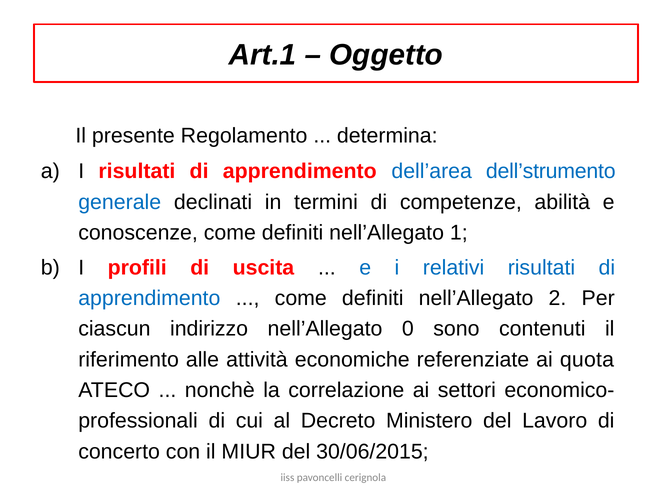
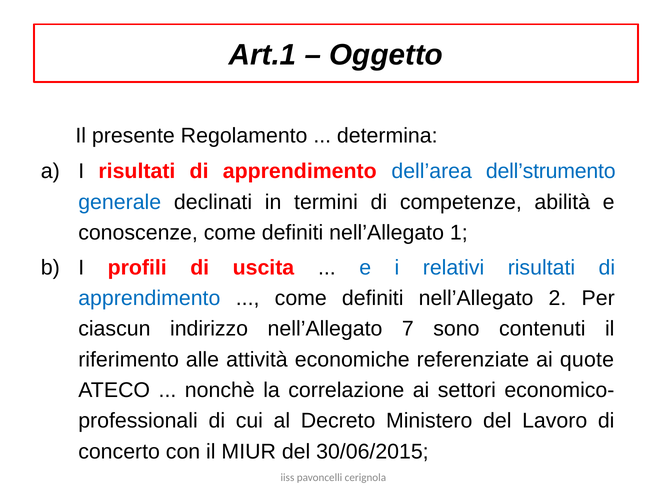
0: 0 -> 7
quota: quota -> quote
